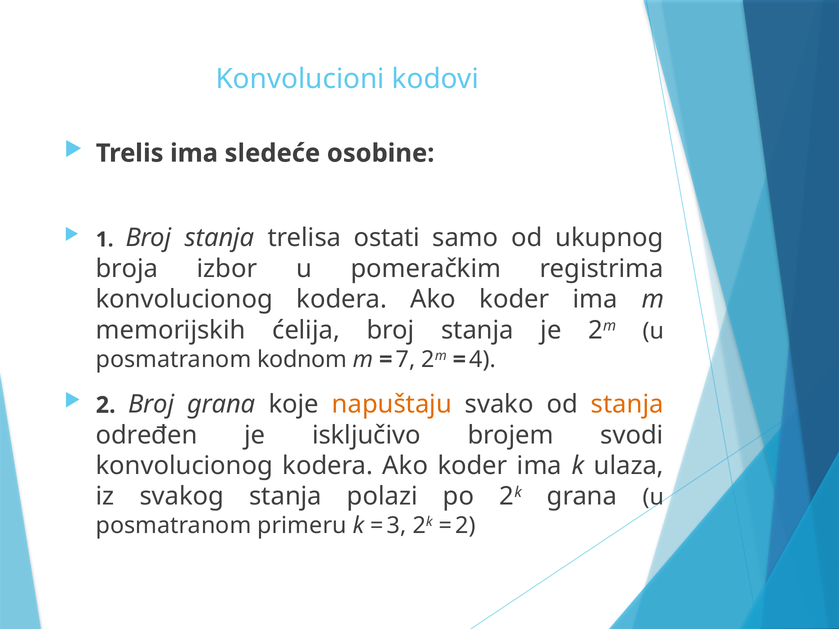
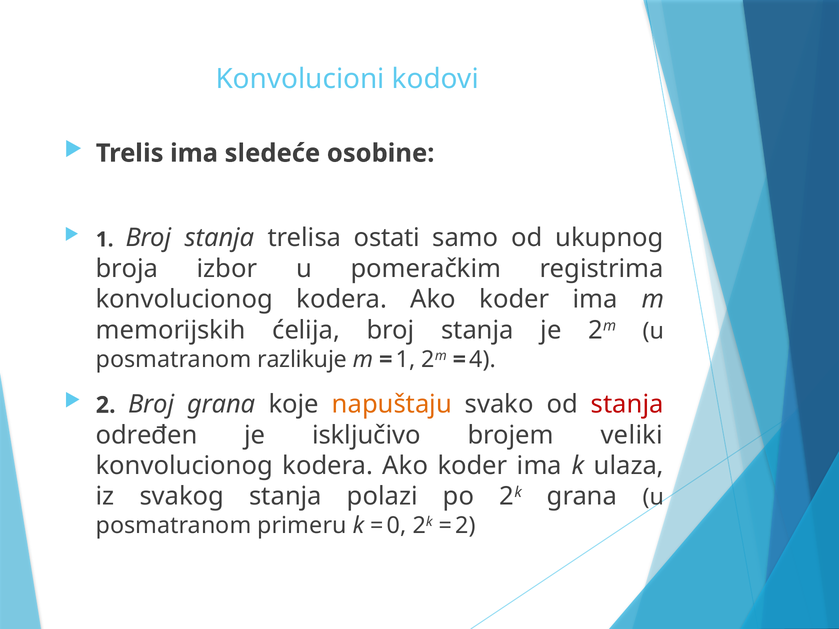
kodnom: kodnom -> razlikuje
7 at (406, 359): 7 -> 1
stanja at (627, 405) colour: orange -> red
svodi: svodi -> veliki
3: 3 -> 0
